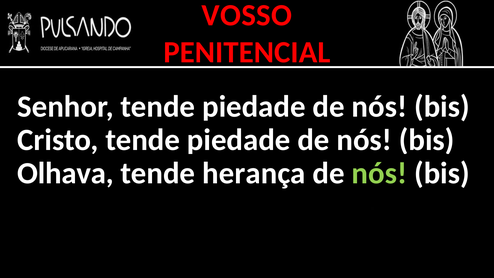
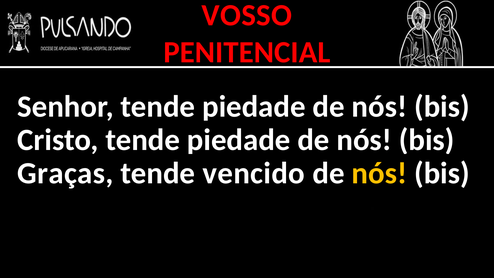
Olhava: Olhava -> Graças
herança: herança -> vencido
nós at (379, 173) colour: light green -> yellow
